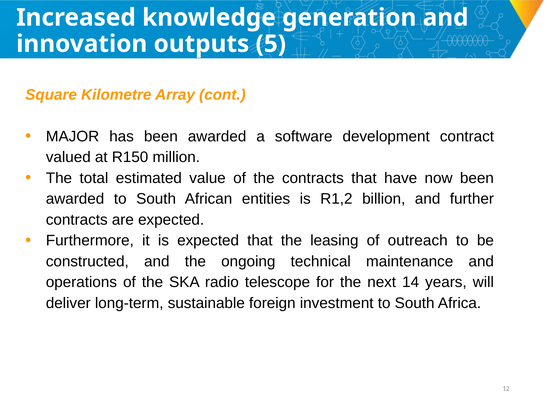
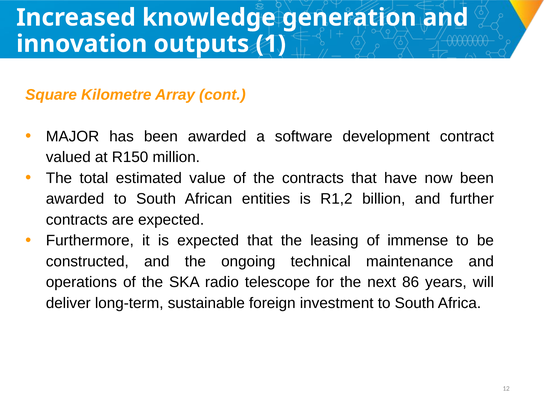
5: 5 -> 1
outreach: outreach -> immense
14: 14 -> 86
